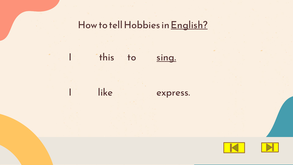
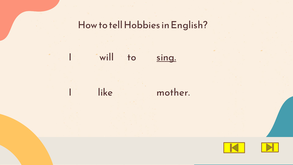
English underline: present -> none
this: this -> will
express: express -> mother
